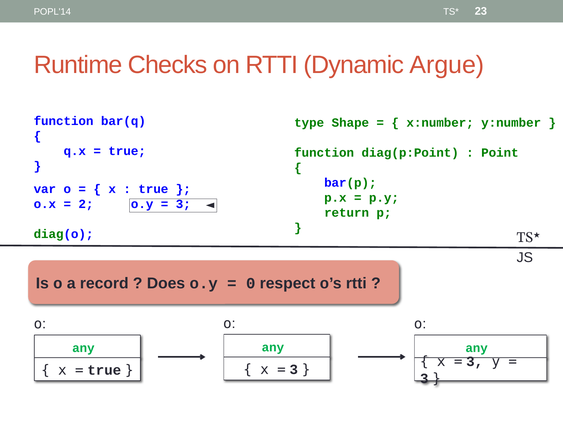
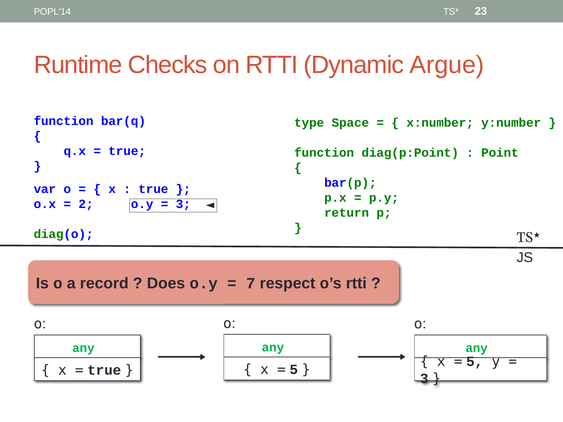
Shape: Shape -> Space
0: 0 -> 7
3 at (475, 362): 3 -> 5
3 at (294, 370): 3 -> 5
